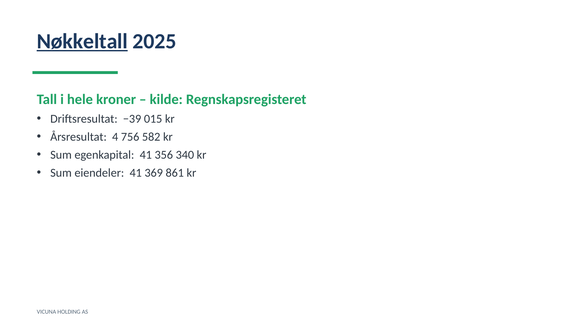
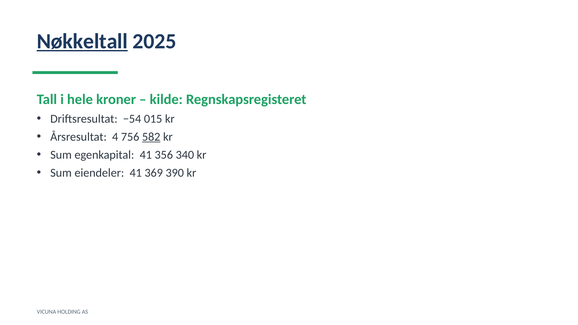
−39: −39 -> −54
582 underline: none -> present
861: 861 -> 390
